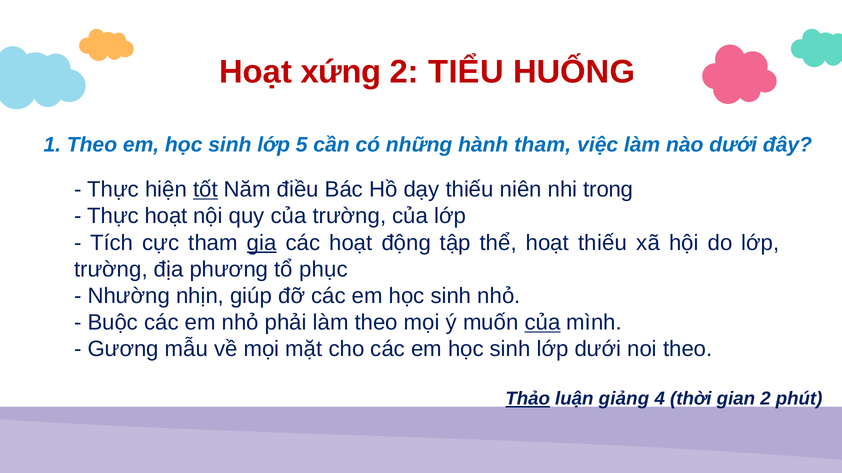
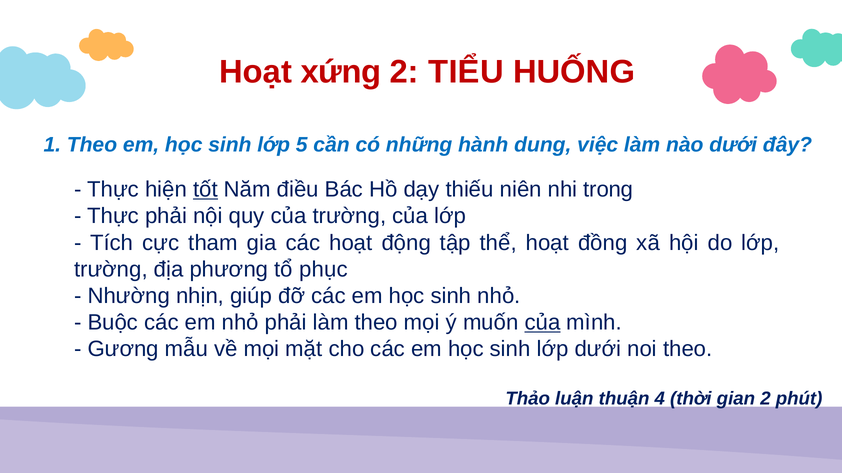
hành tham: tham -> dung
Thực hoạt: hoạt -> phải
gia underline: present -> none
hoạt thiếu: thiếu -> đồng
Thảo underline: present -> none
giảng: giảng -> thuận
